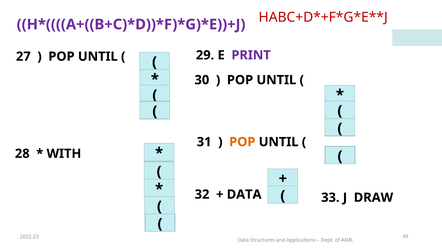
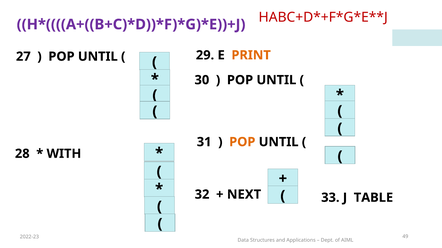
PRINT colour: purple -> orange
DATA at (244, 195): DATA -> NEXT
DRAW: DRAW -> TABLE
